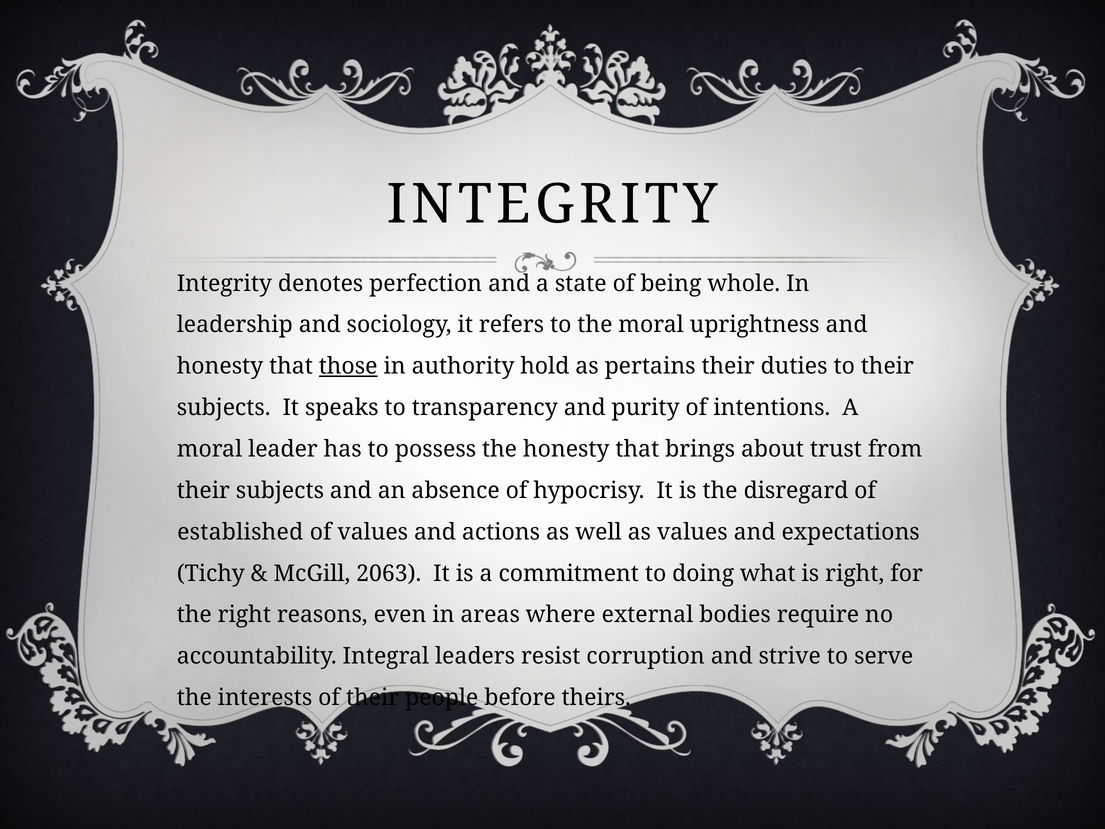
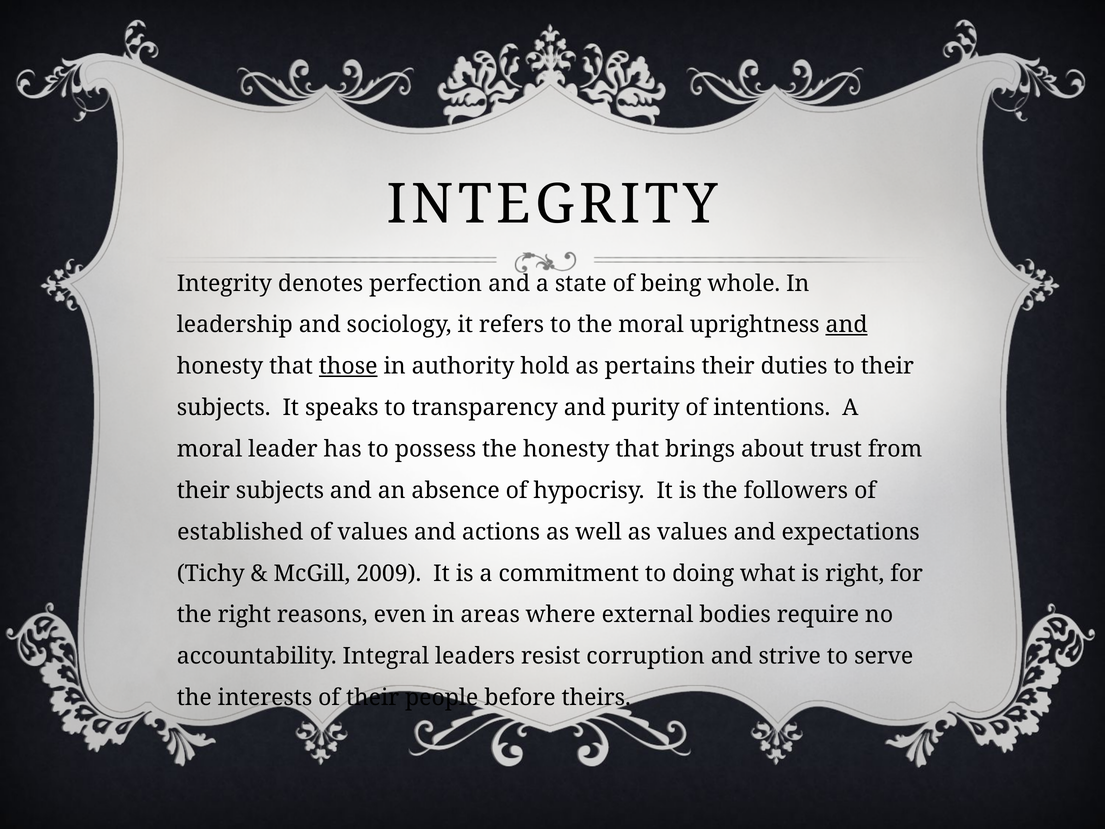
and at (847, 325) underline: none -> present
disregard: disregard -> followers
2063: 2063 -> 2009
